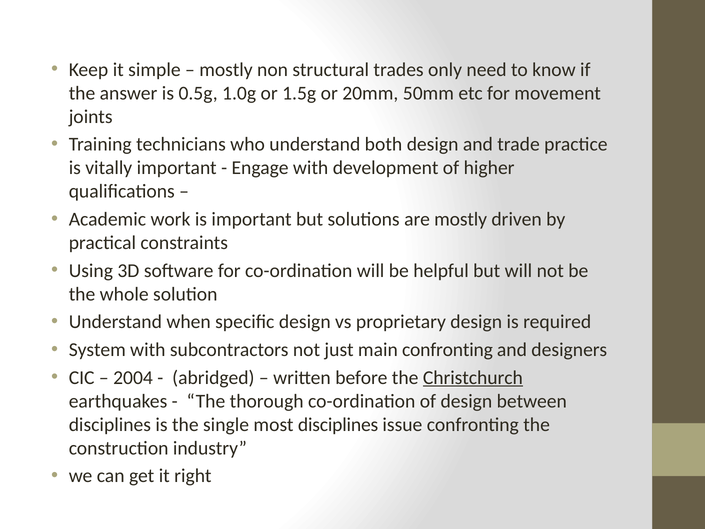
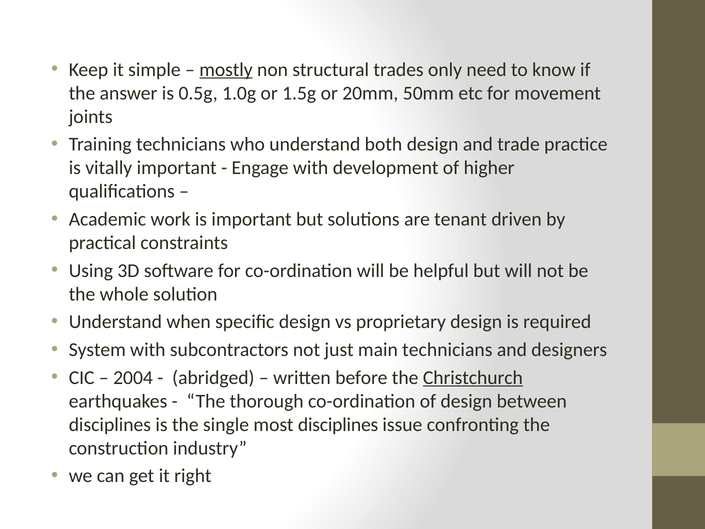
mostly at (226, 70) underline: none -> present
are mostly: mostly -> tenant
main confronting: confronting -> technicians
